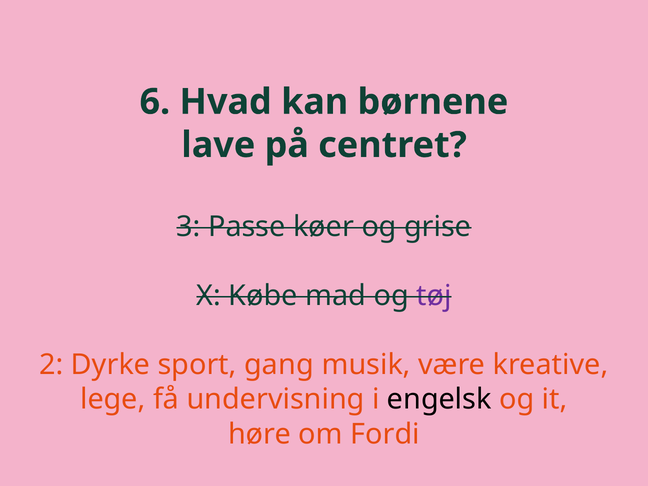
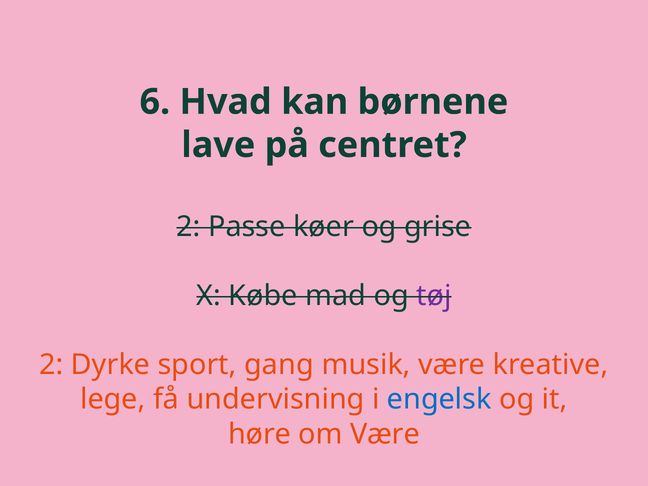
3 at (189, 227): 3 -> 2
engelsk colour: black -> blue
om Fordi: Fordi -> Være
